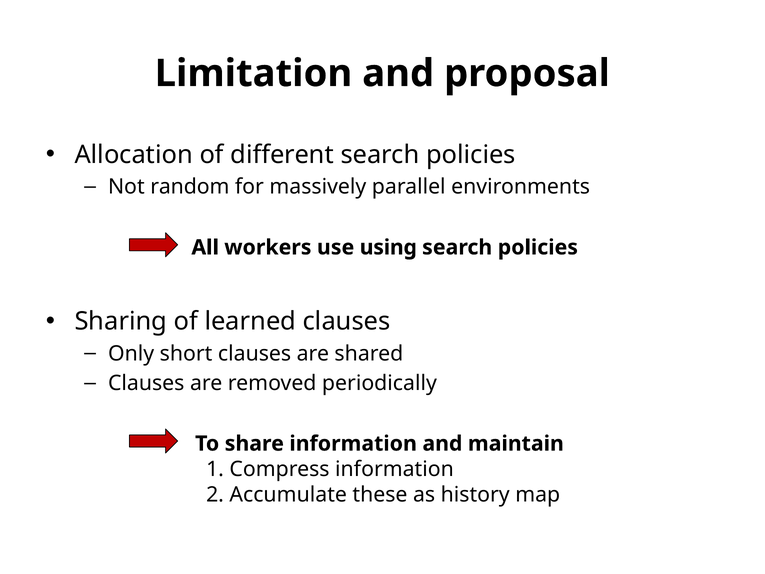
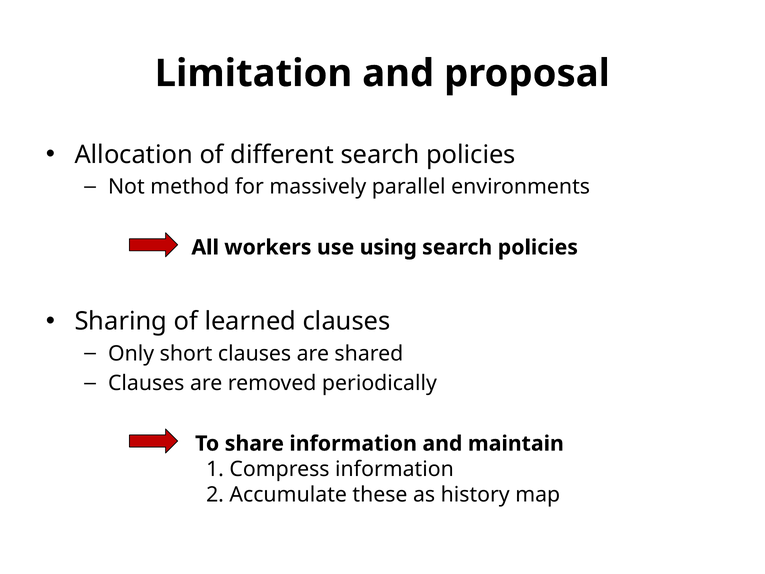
random: random -> method
